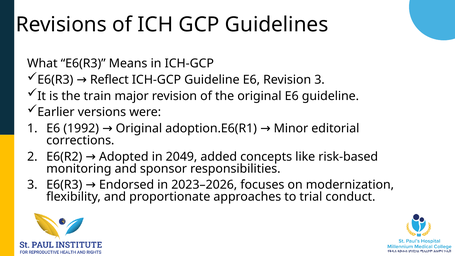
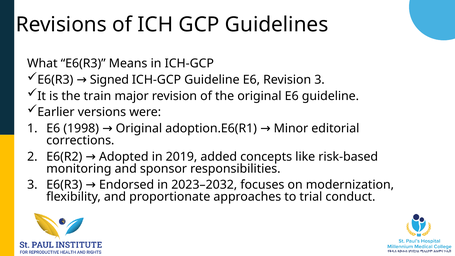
Reflect: Reflect -> Signed
1992: 1992 -> 1998
2049: 2049 -> 2019
2023–2026: 2023–2026 -> 2023–2032
